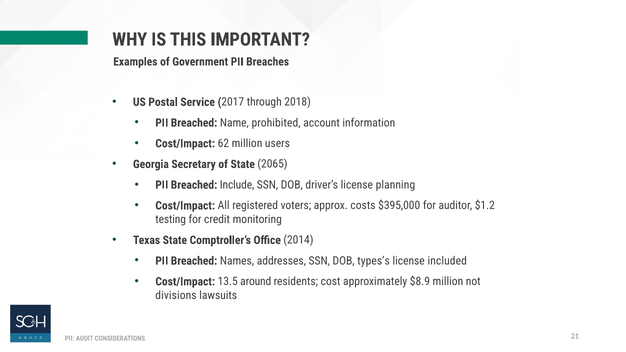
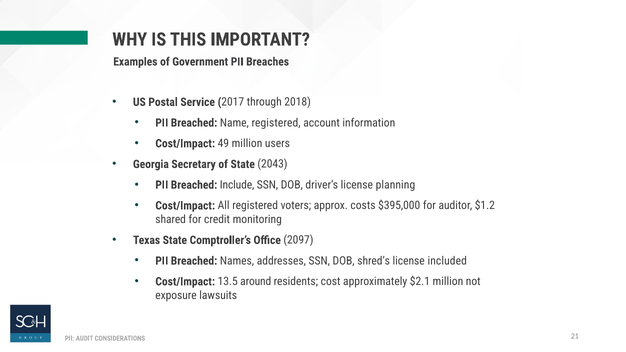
Name prohibited: prohibited -> registered
62: 62 -> 49
2065: 2065 -> 2043
testing: testing -> shared
2014: 2014 -> 2097
types’s: types’s -> shred’s
$8.9: $8.9 -> $2.1
divisions: divisions -> exposure
